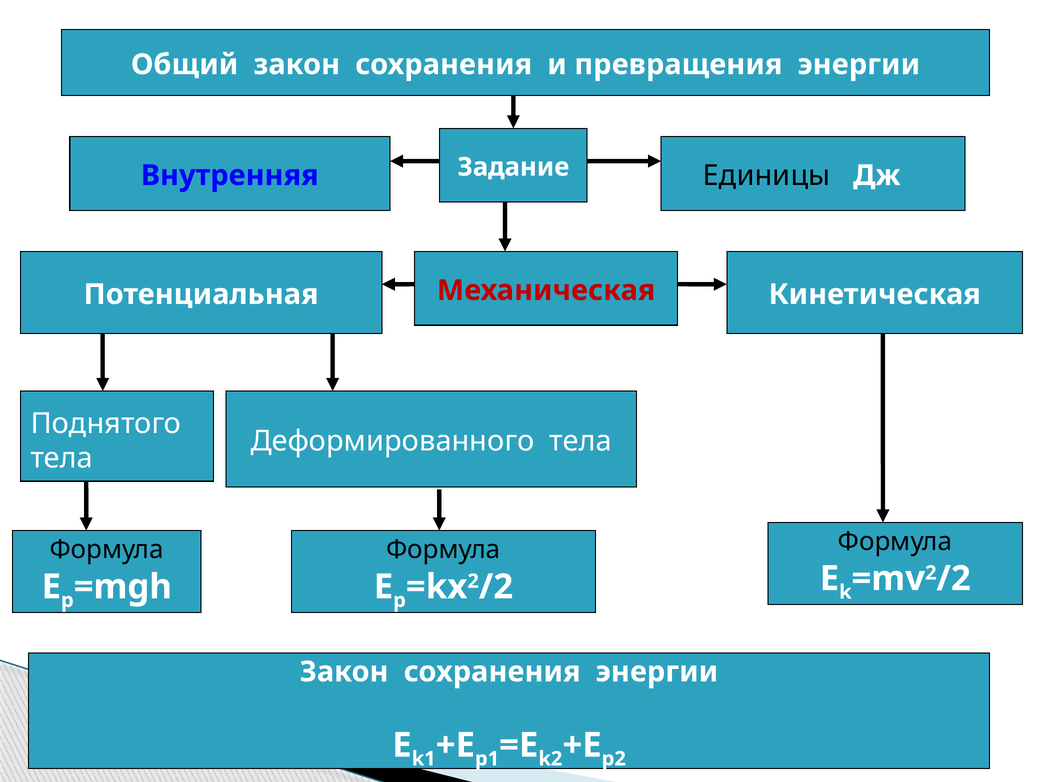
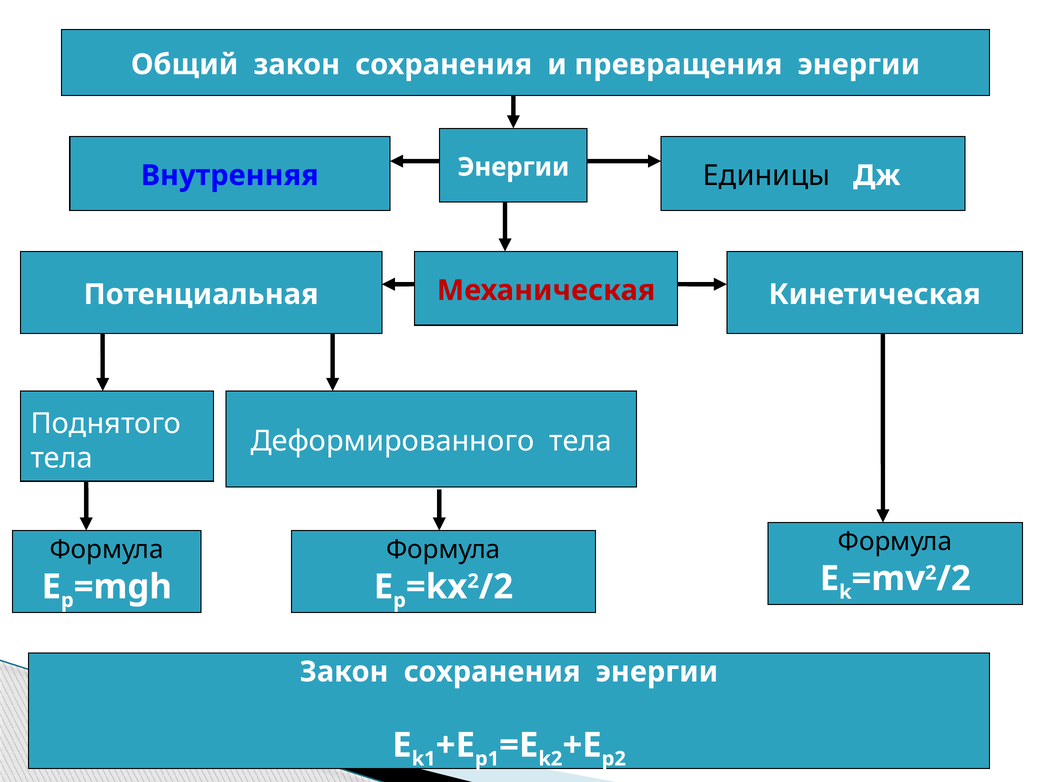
Задание at (513, 167): Задание -> Энергии
